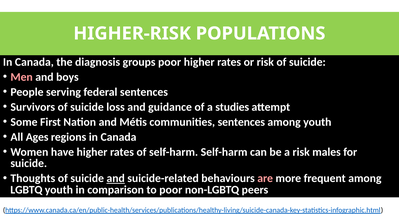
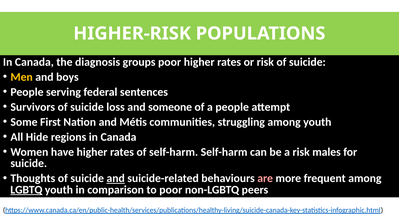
Men colour: pink -> yellow
guidance: guidance -> someone
a studies: studies -> people
communities sentences: sentences -> struggling
Ages: Ages -> Hide
LGBTQ underline: none -> present
